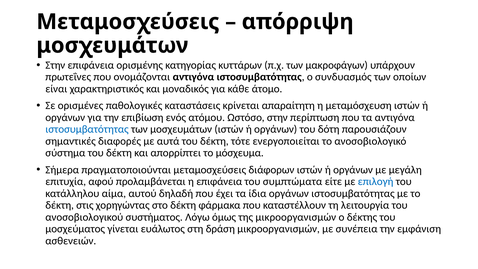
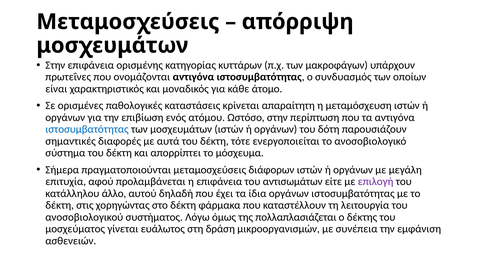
συμπτώματα: συμπτώματα -> αντισωμάτων
επιλογή colour: blue -> purple
αίμα: αίμα -> άλλο
της μικροοργανισμών: μικροοργανισμών -> πολλαπλασιάζεται
